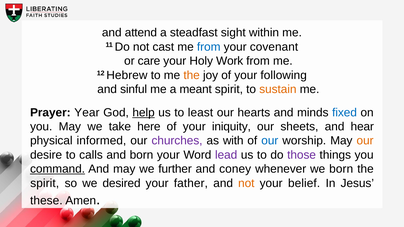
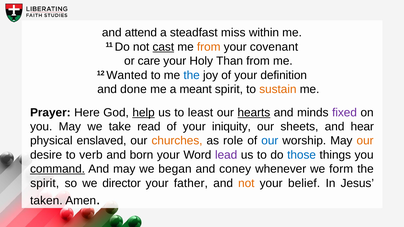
sight: sight -> miss
cast underline: none -> present
from at (209, 47) colour: blue -> orange
Work: Work -> Than
Hebrew: Hebrew -> Wanted
the at (192, 75) colour: orange -> blue
following: following -> definition
sinful: sinful -> done
Year: Year -> Here
hearts underline: none -> present
fixed colour: blue -> purple
here: here -> read
informed: informed -> enslaved
churches colour: purple -> orange
with: with -> role
calls: calls -> verb
those colour: purple -> blue
further: further -> began
we born: born -> form
desired: desired -> director
these: these -> taken
